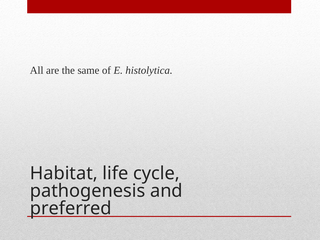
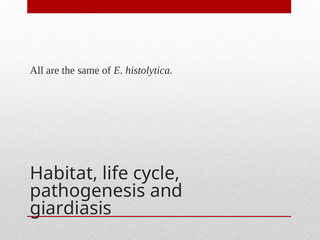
preferred: preferred -> giardiasis
